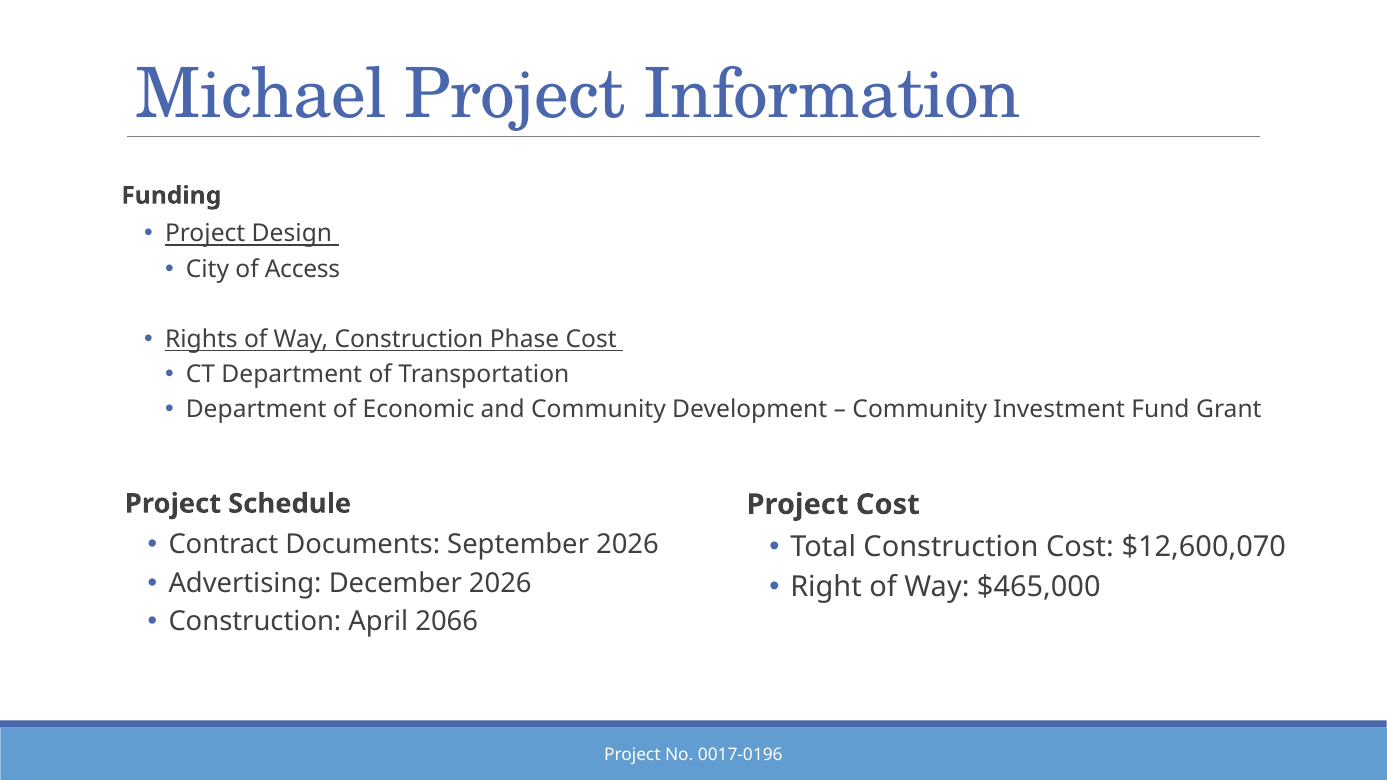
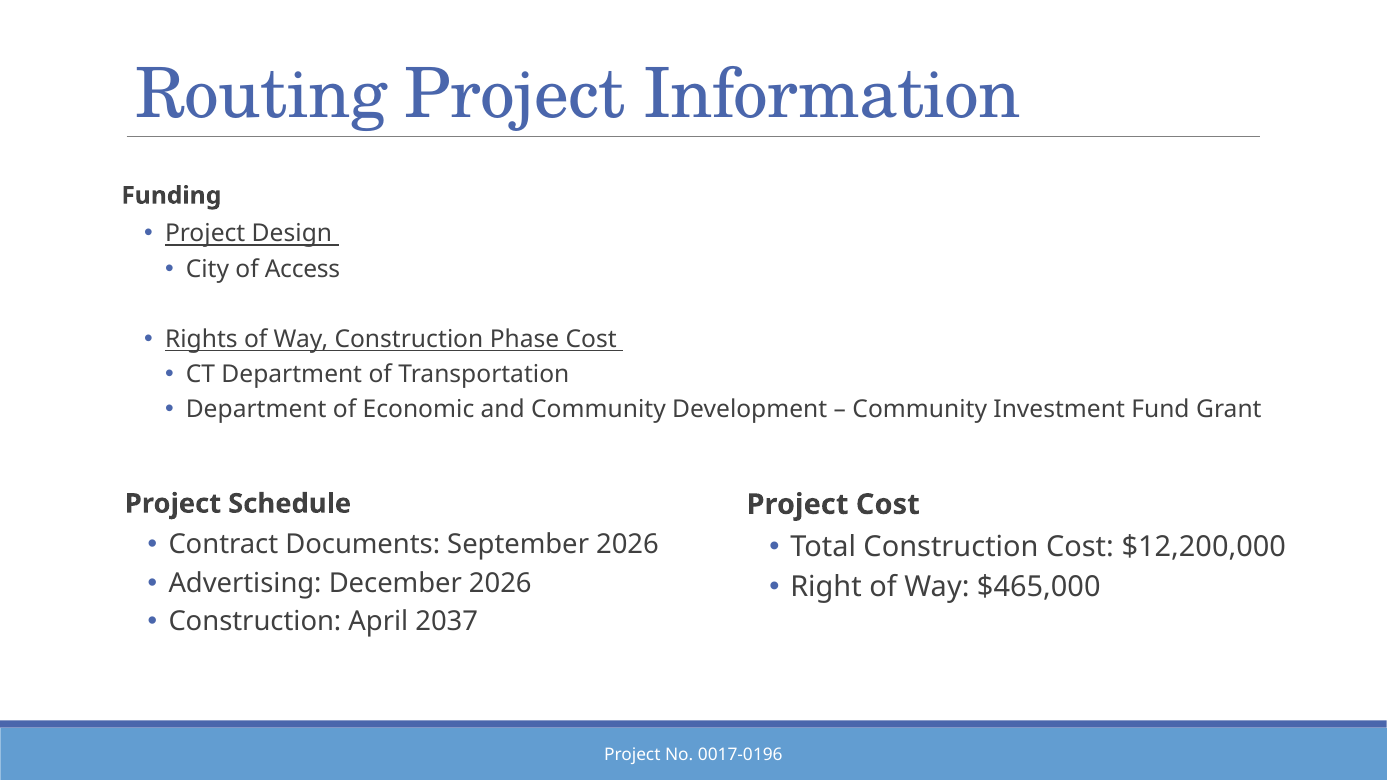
Michael: Michael -> Routing
$12,600,070: $12,600,070 -> $12,200,000
2066: 2066 -> 2037
